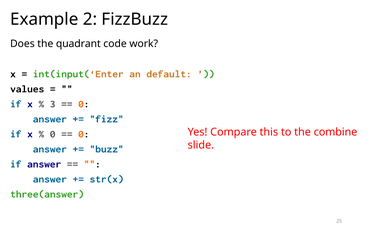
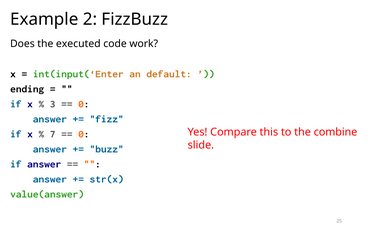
quadrant: quadrant -> executed
values: values -> ending
0 at (53, 134): 0 -> 7
three(answer: three(answer -> value(answer
